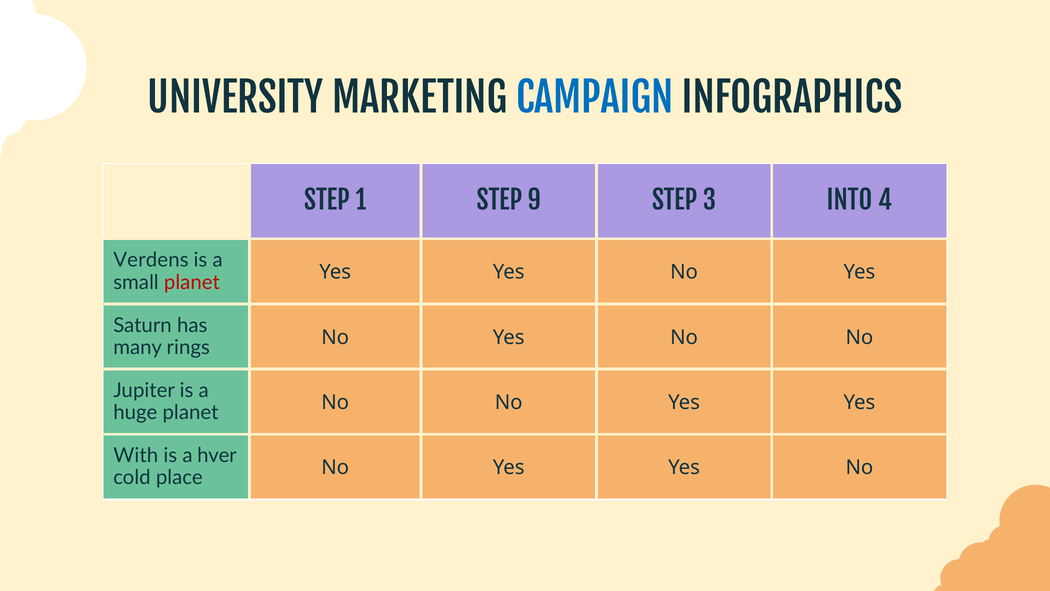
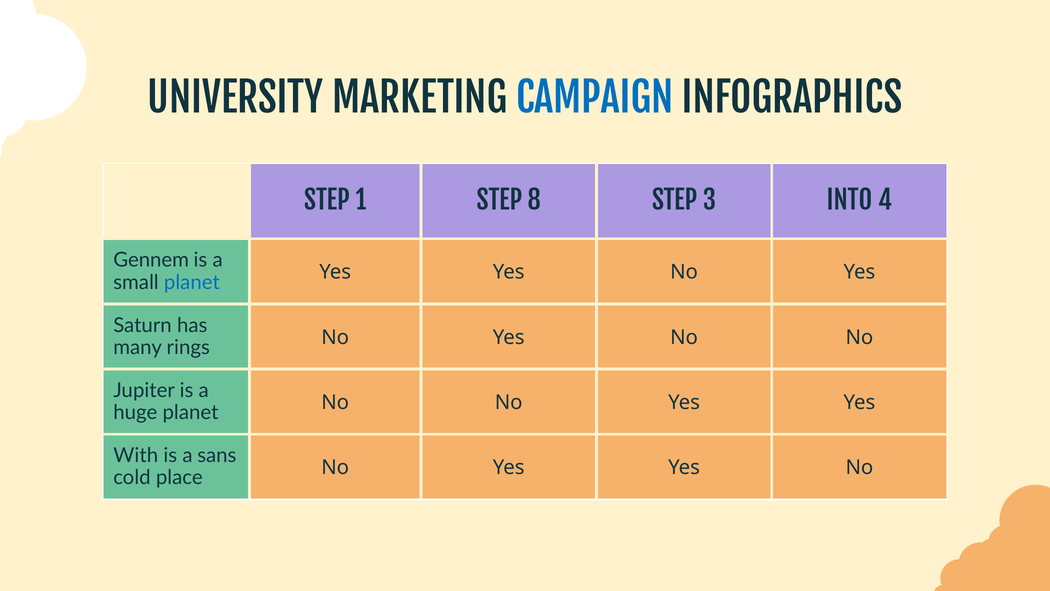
9: 9 -> 8
Verdens: Verdens -> Gennem
planet at (192, 282) colour: red -> blue
hver: hver -> sans
